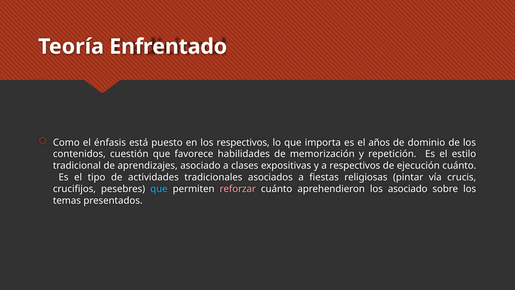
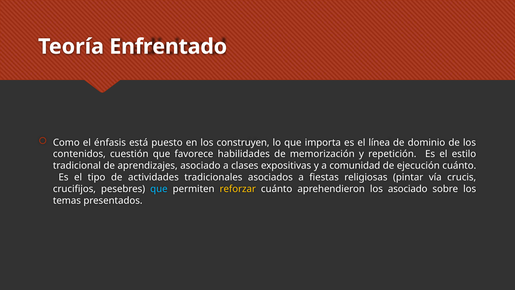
los respectivos: respectivos -> construyen
años: años -> línea
a respectivos: respectivos -> comunidad
reforzar colour: pink -> yellow
